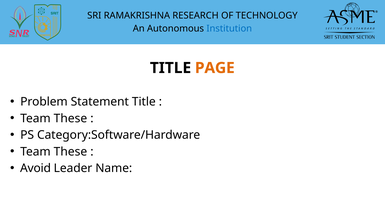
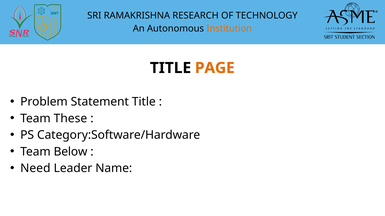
Institution colour: blue -> orange
These at (70, 152): These -> Below
Avoid: Avoid -> Need
